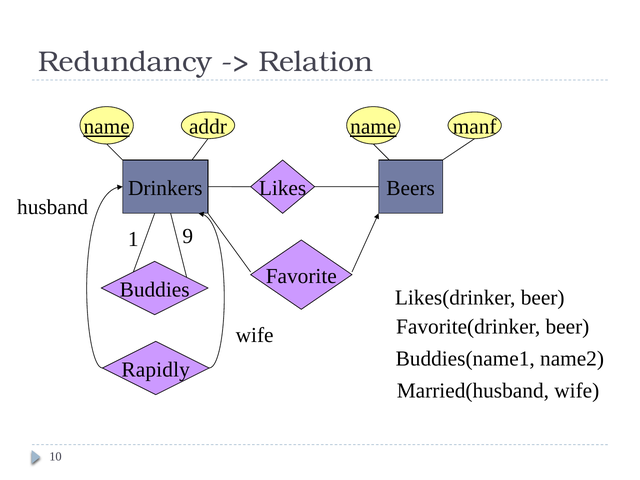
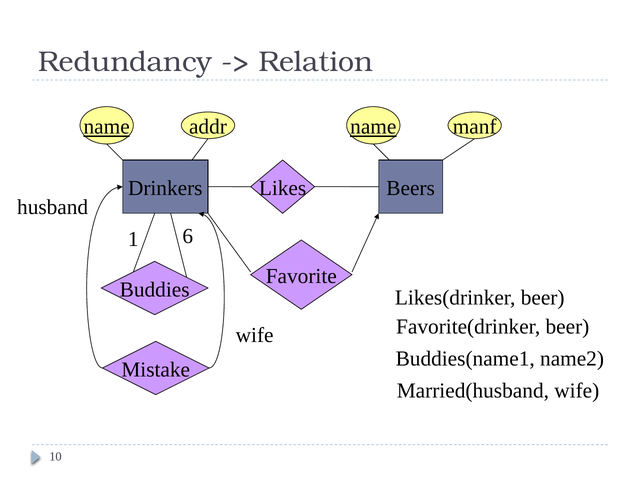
9: 9 -> 6
Rapidly: Rapidly -> Mistake
